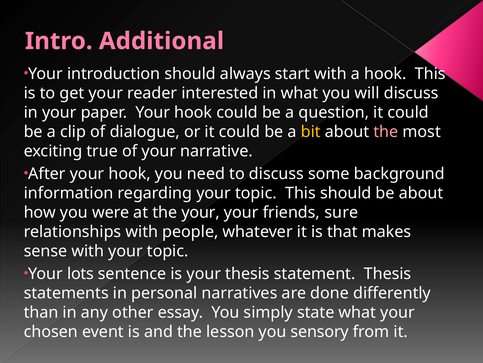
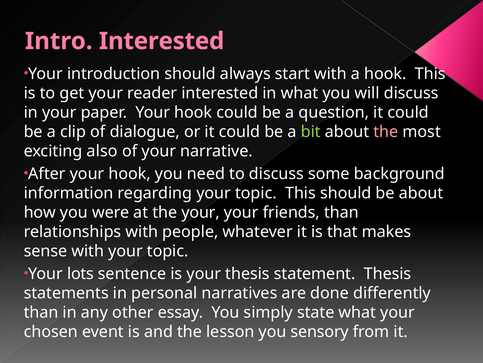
Intro Additional: Additional -> Interested
bit colour: yellow -> light green
true: true -> also
friends sure: sure -> than
